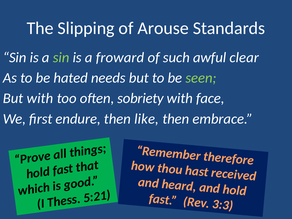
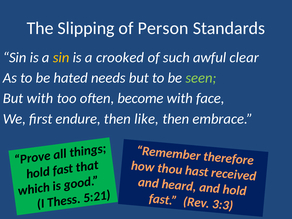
Arouse: Arouse -> Person
sin at (61, 57) colour: light green -> yellow
froward: froward -> crooked
sobriety: sobriety -> become
